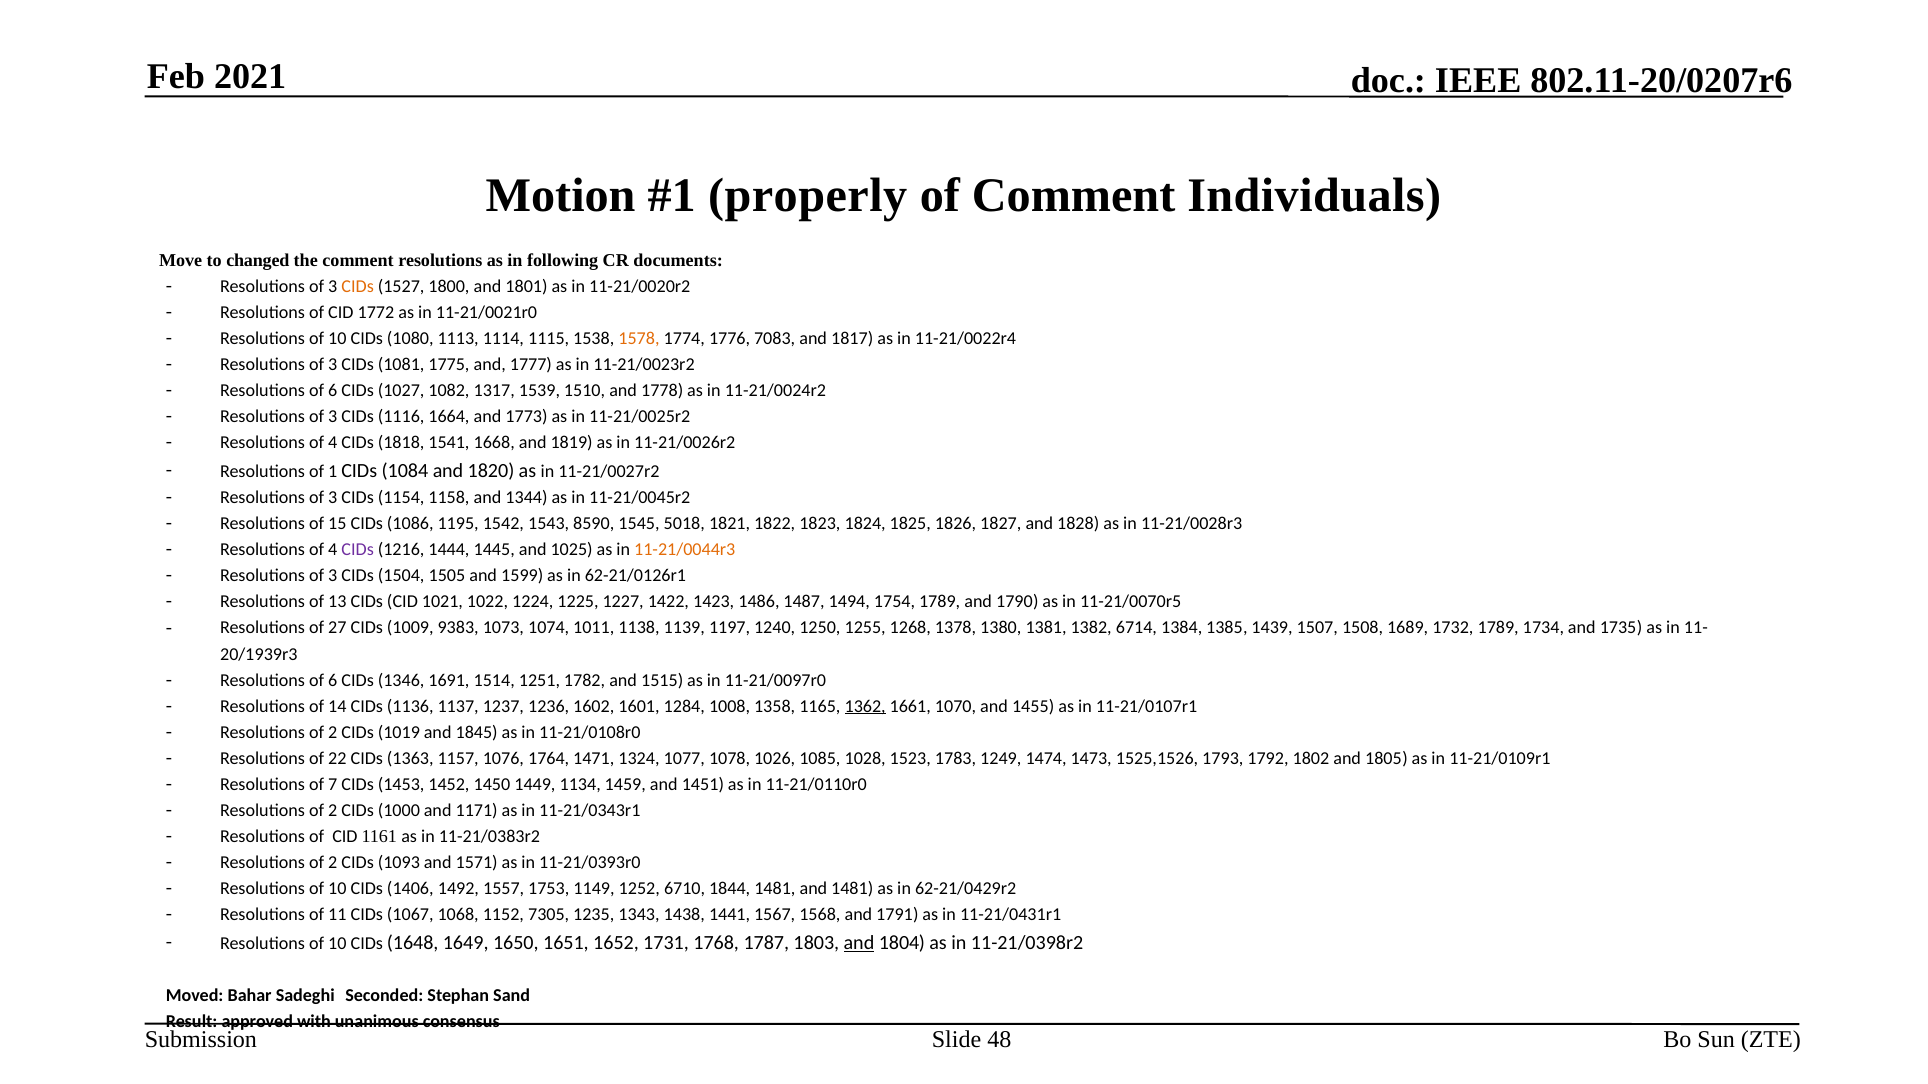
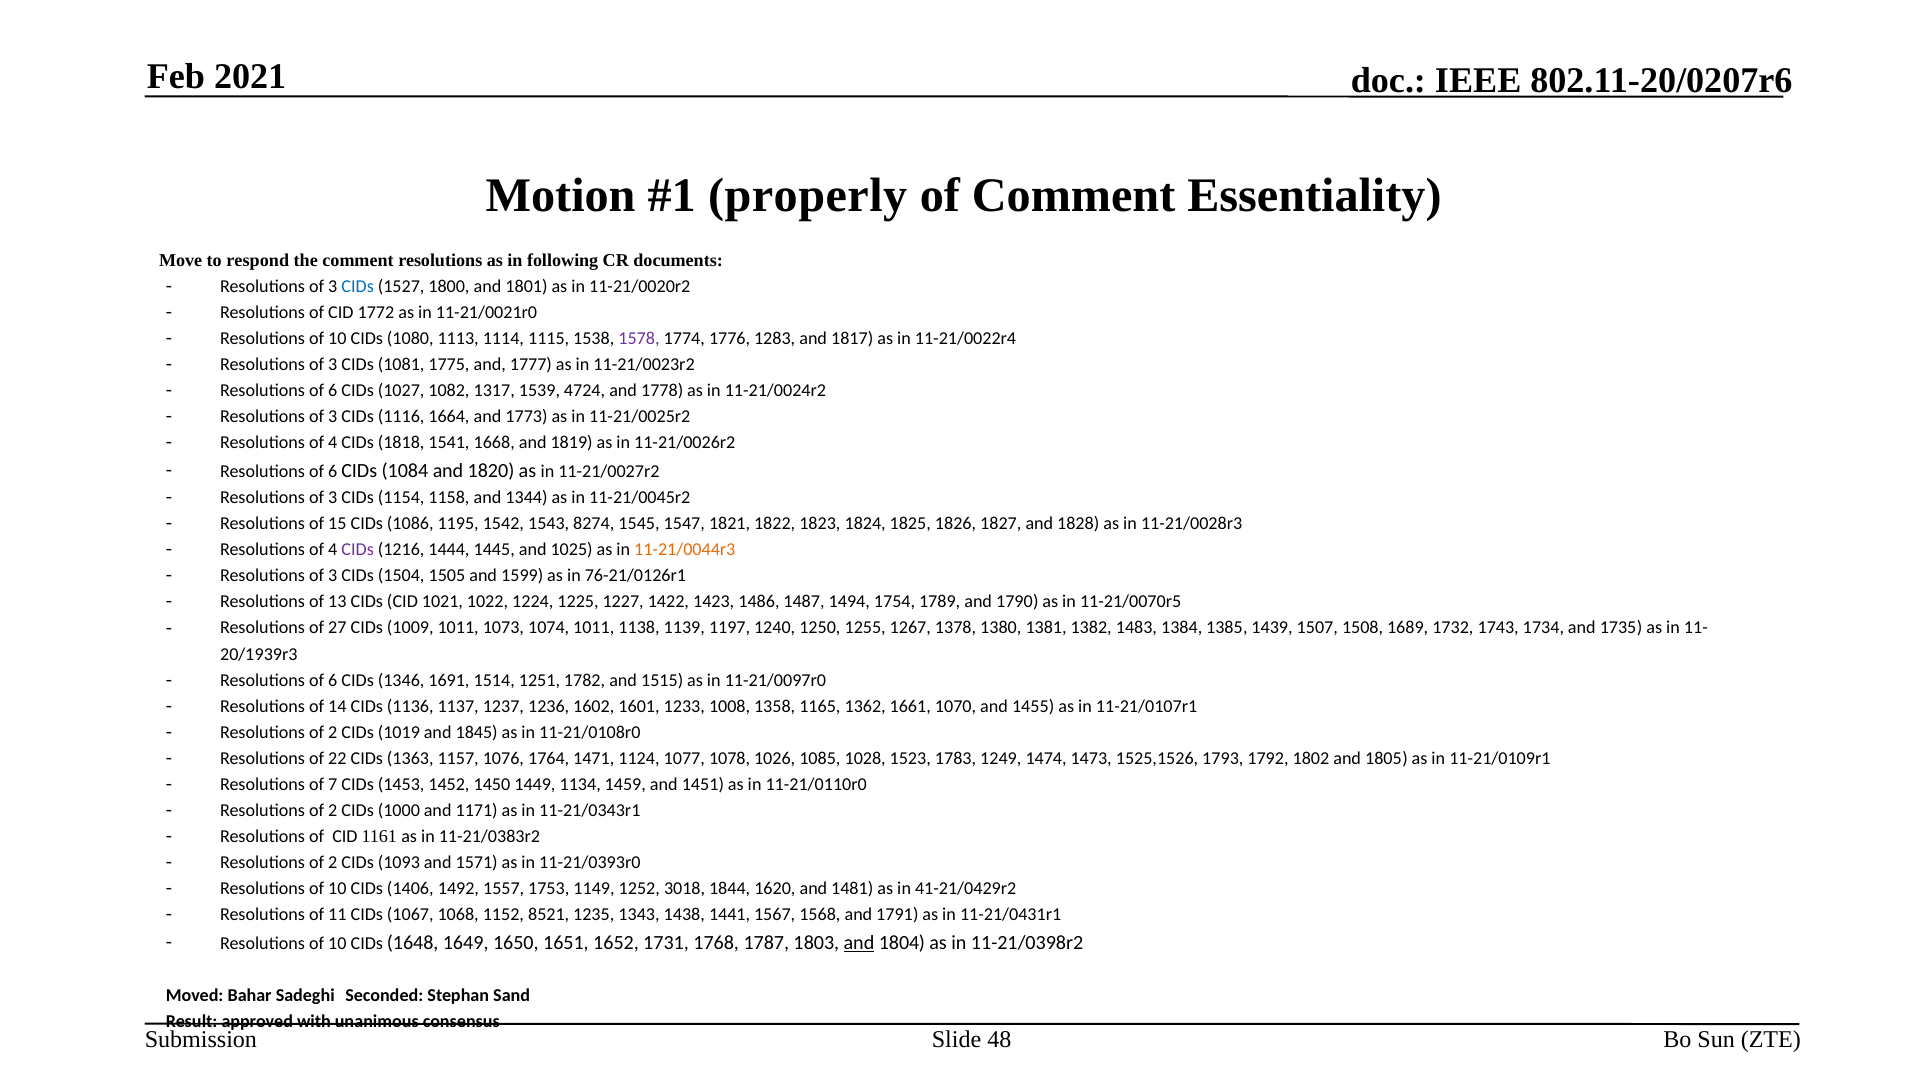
Individuals: Individuals -> Essentiality
changed: changed -> respond
CIDs at (358, 286) colour: orange -> blue
1578 colour: orange -> purple
7083: 7083 -> 1283
1510: 1510 -> 4724
1 at (333, 471): 1 -> 6
8590: 8590 -> 8274
5018: 5018 -> 1547
62-21/0126r1: 62-21/0126r1 -> 76-21/0126r1
1009 9383: 9383 -> 1011
1268: 1268 -> 1267
6714: 6714 -> 1483
1732 1789: 1789 -> 1743
1284: 1284 -> 1233
1362 underline: present -> none
1324: 1324 -> 1124
6710: 6710 -> 3018
1844 1481: 1481 -> 1620
62-21/0429r2: 62-21/0429r2 -> 41-21/0429r2
7305: 7305 -> 8521
